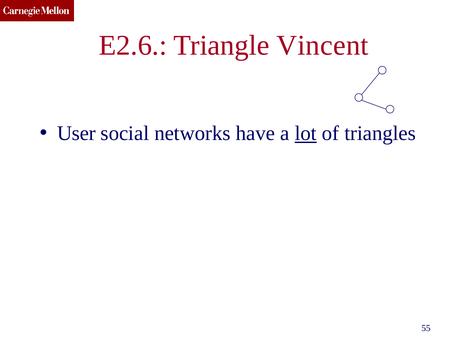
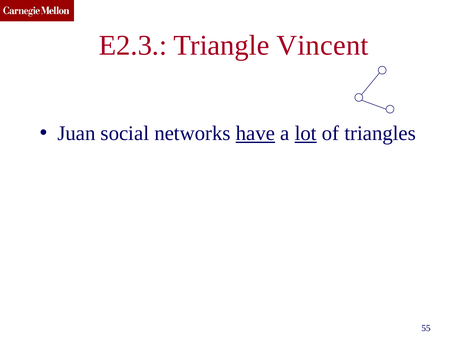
E2.6: E2.6 -> E2.3
User: User -> Juan
have underline: none -> present
